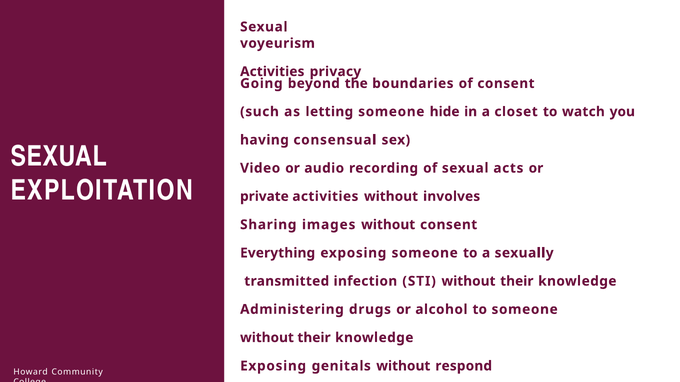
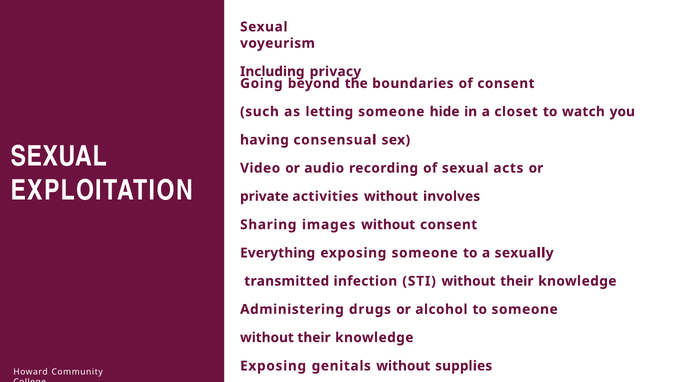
Activities at (272, 72): Activities -> Including
respond: respond -> supplies
